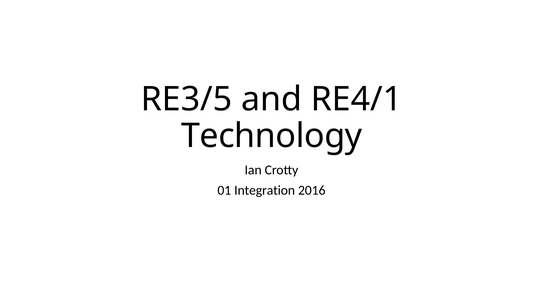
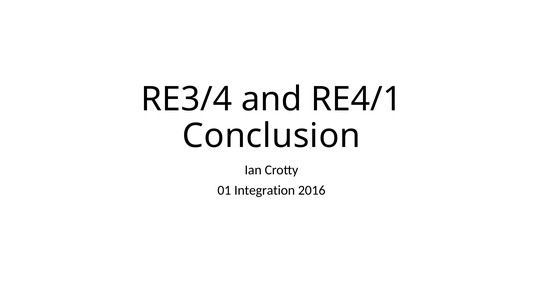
RE3/5: RE3/5 -> RE3/4
Technology: Technology -> Conclusion
